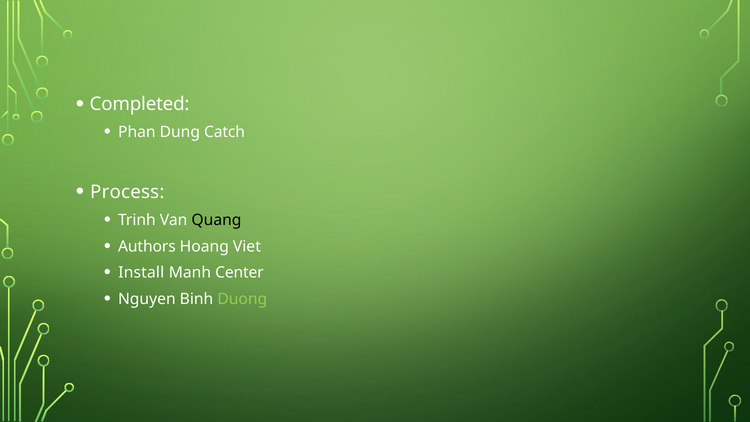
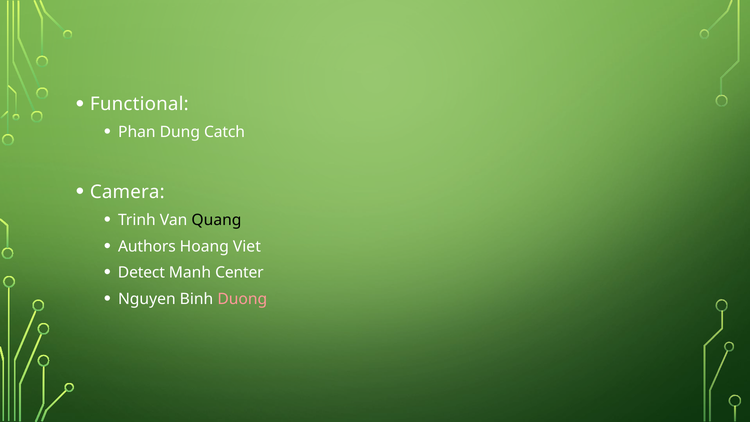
Completed: Completed -> Functional
Process: Process -> Camera
Install: Install -> Detect
Duong colour: light green -> pink
